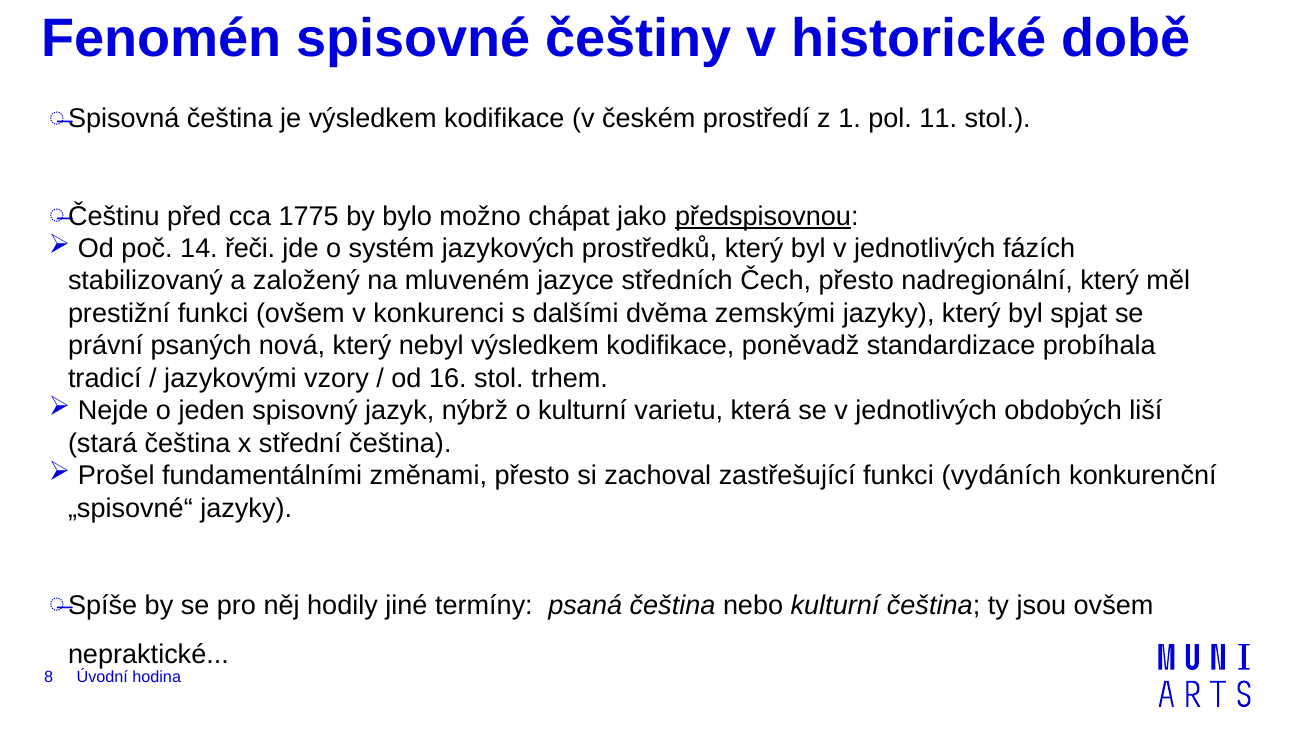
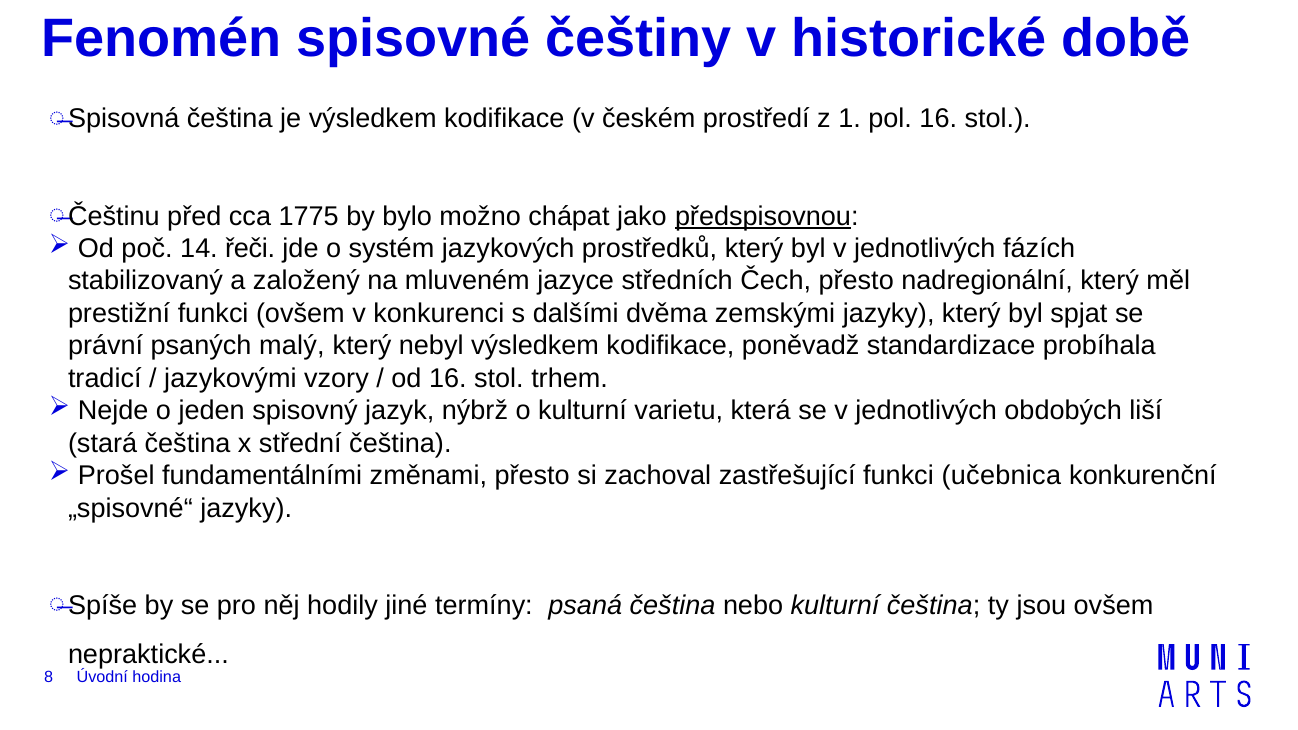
pol 11: 11 -> 16
nová: nová -> malý
vydáních: vydáních -> učebnica
